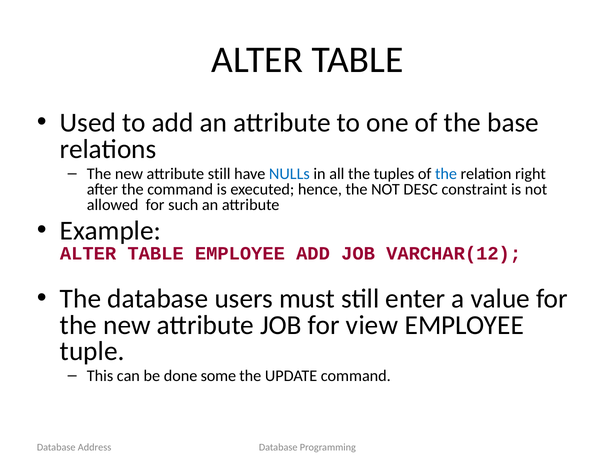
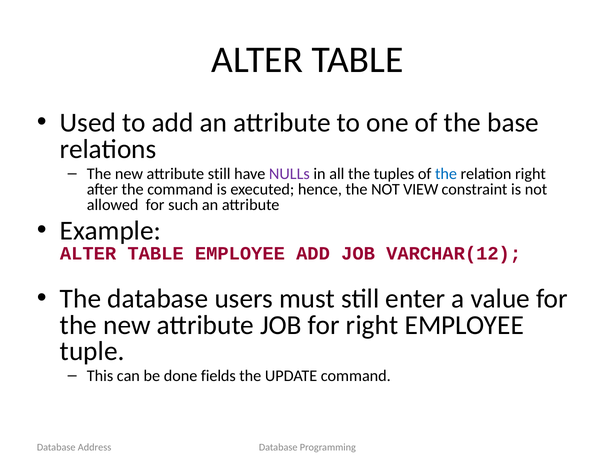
NULLs colour: blue -> purple
DESC: DESC -> VIEW
for view: view -> right
some: some -> fields
